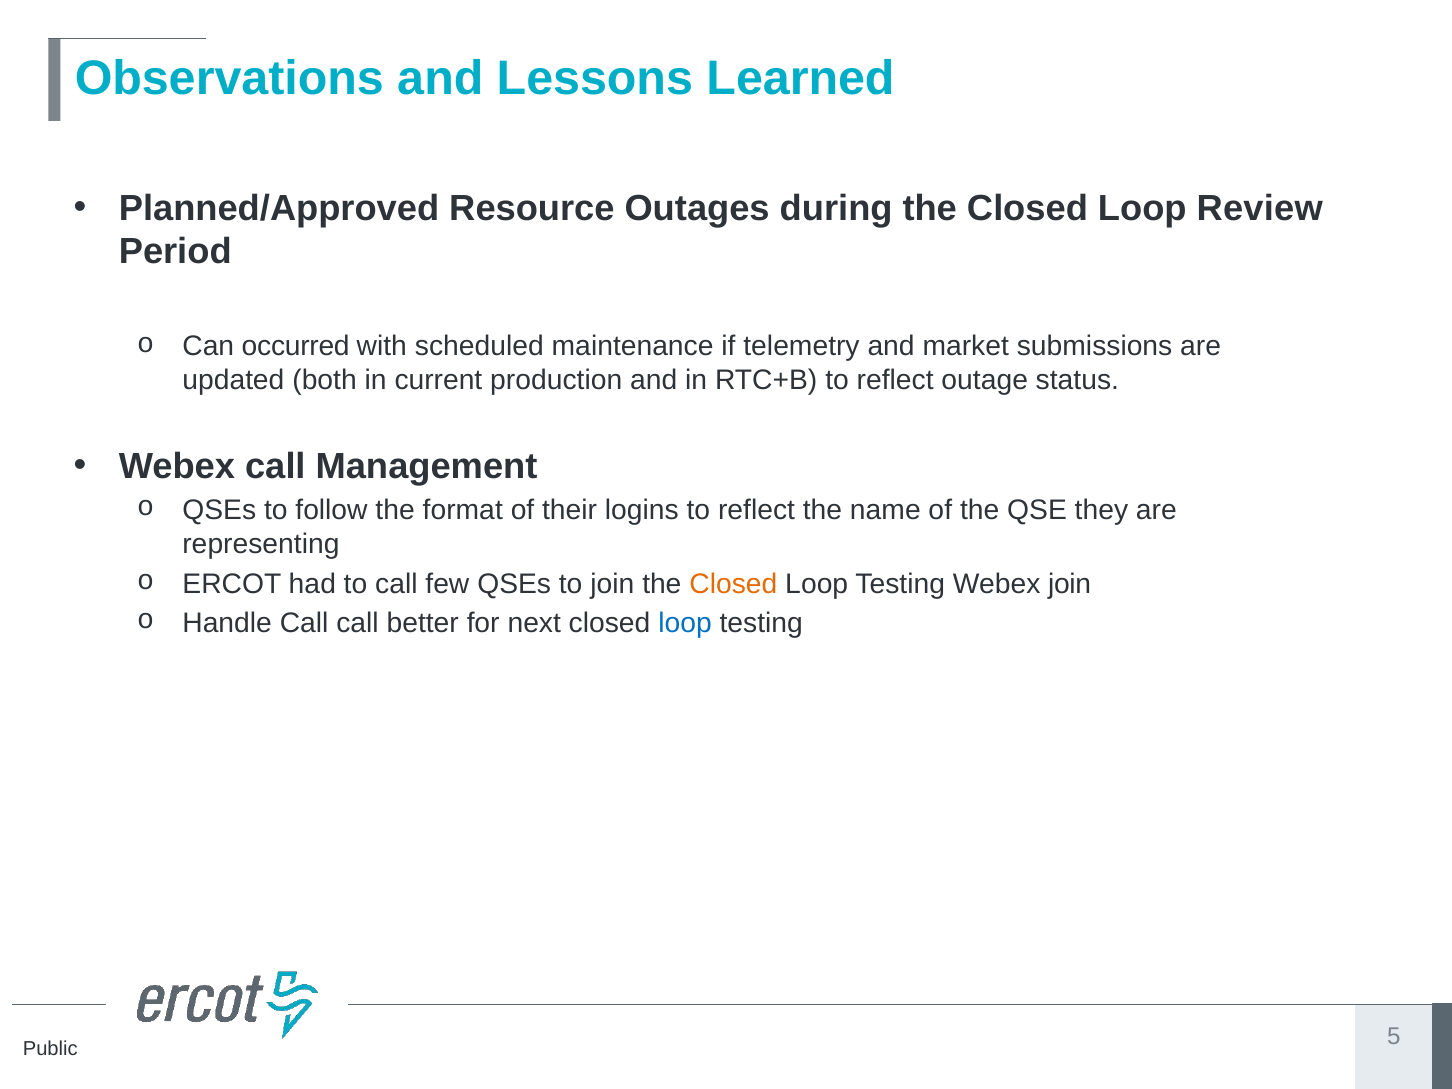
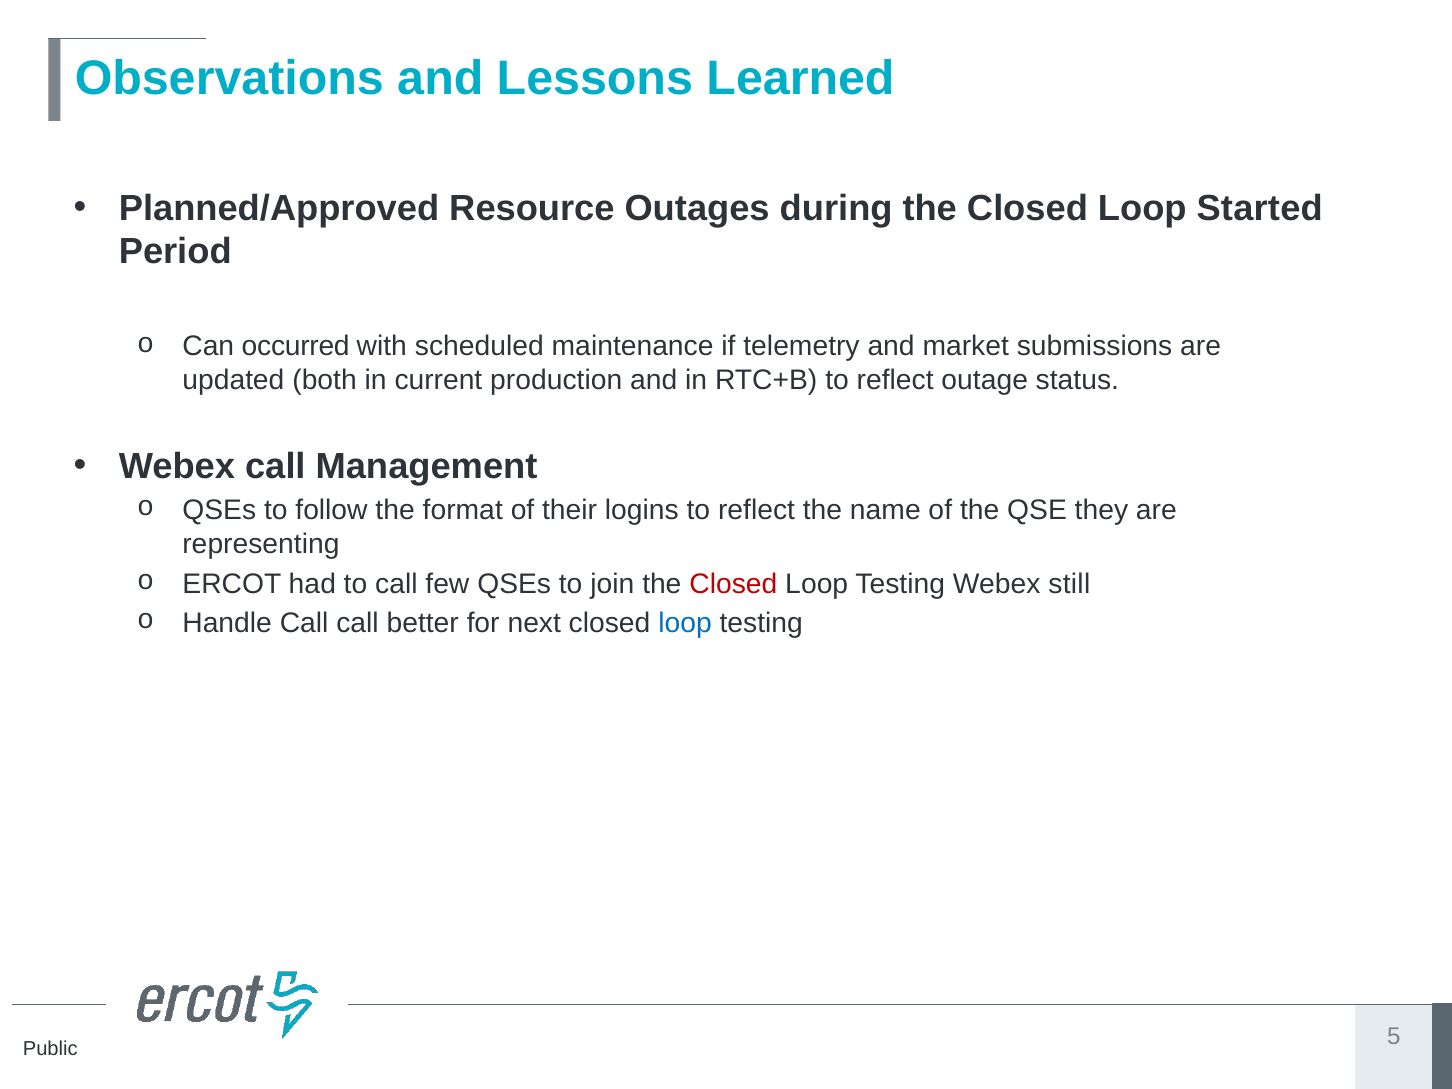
Review: Review -> Started
Closed at (733, 584) colour: orange -> red
Webex join: join -> still
